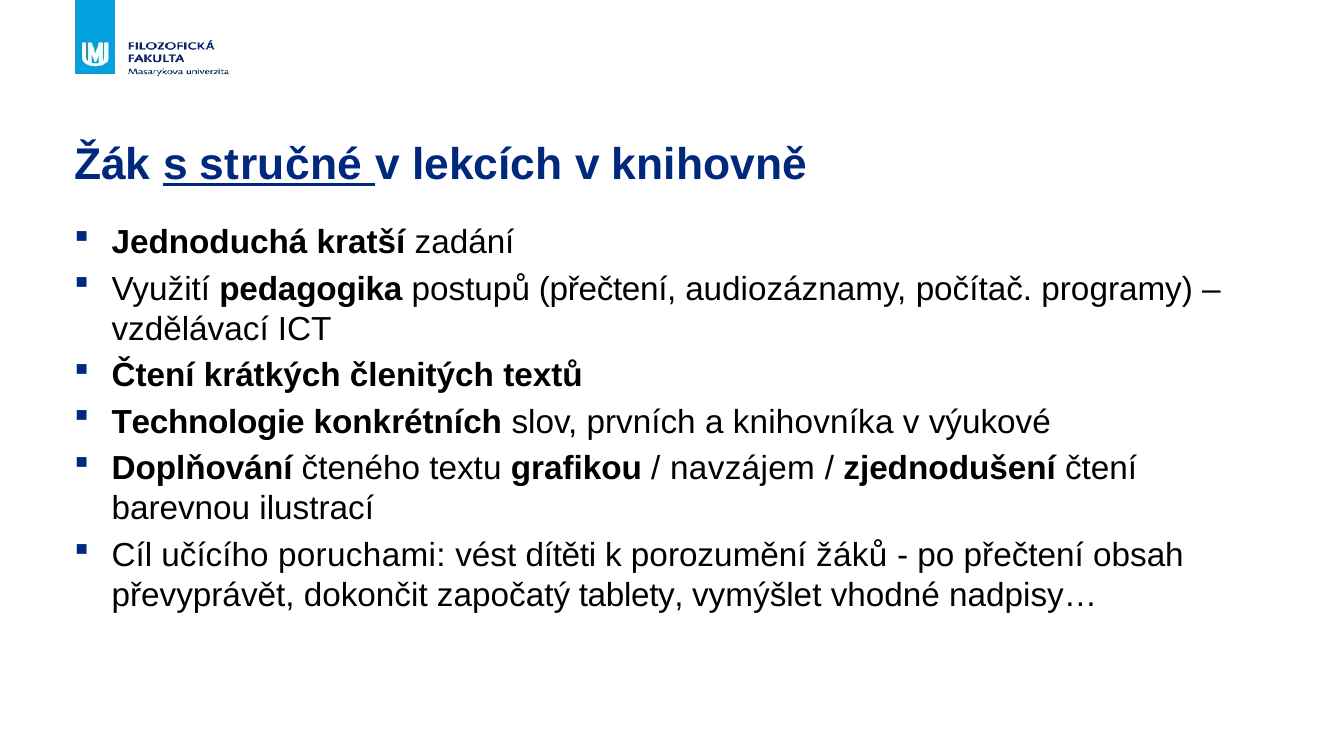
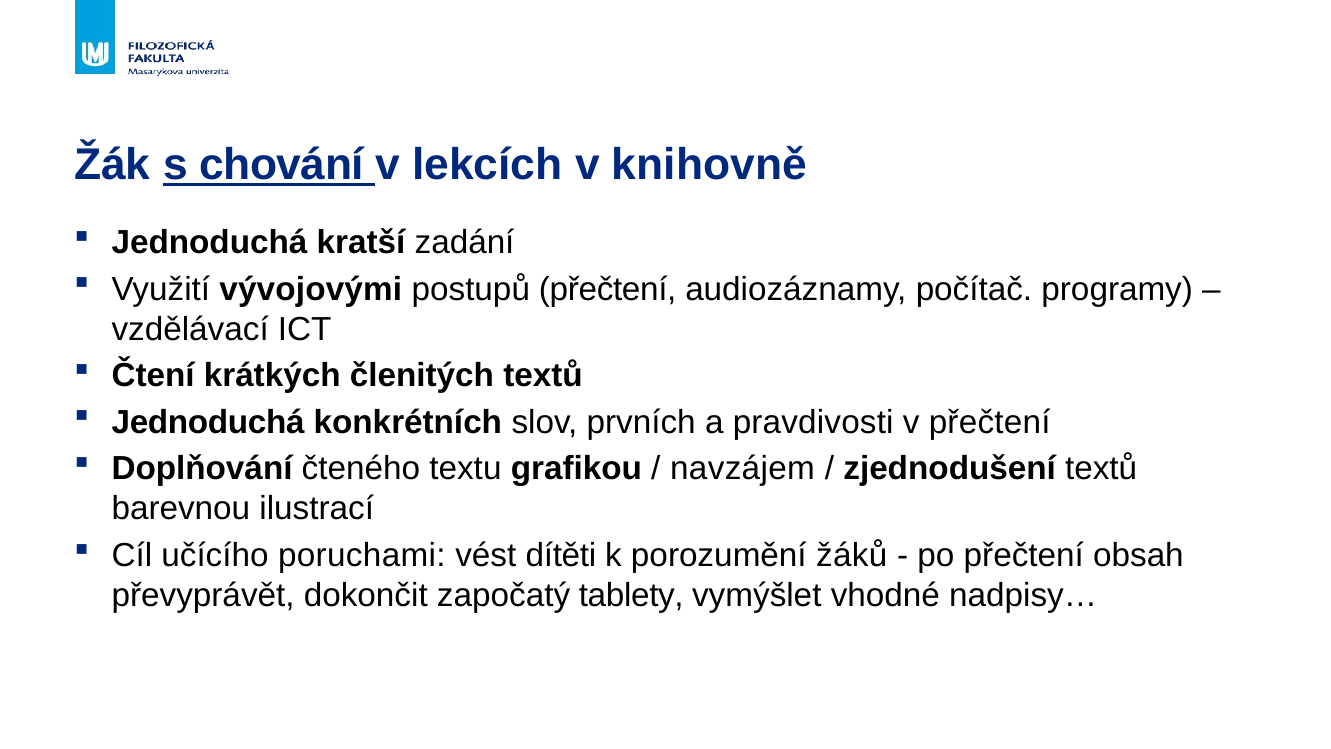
stručné: stručné -> chování
pedagogika: pedagogika -> vývojovými
Technologie at (208, 422): Technologie -> Jednoduchá
knihovníka: knihovníka -> pravdivosti
v výukové: výukové -> přečtení
zjednodušení čtení: čtení -> textů
